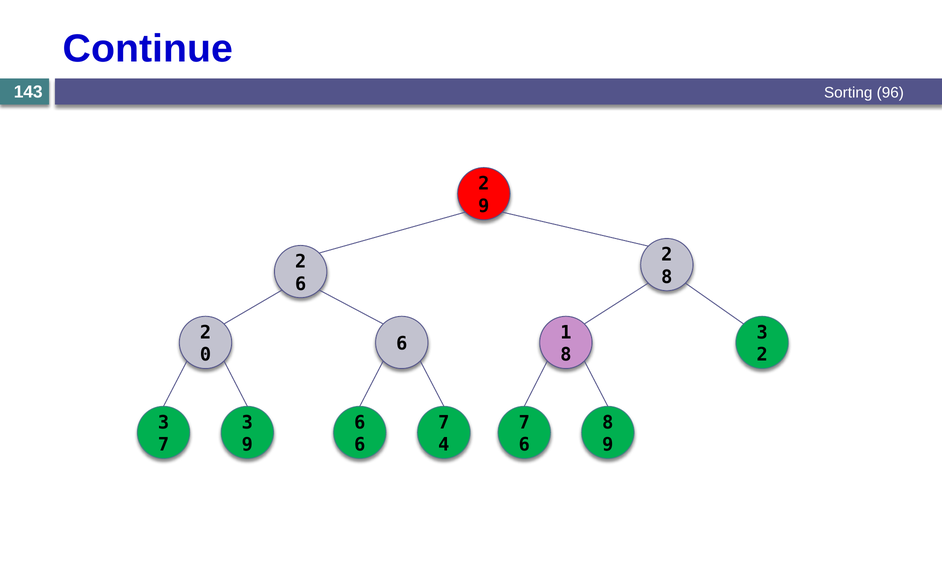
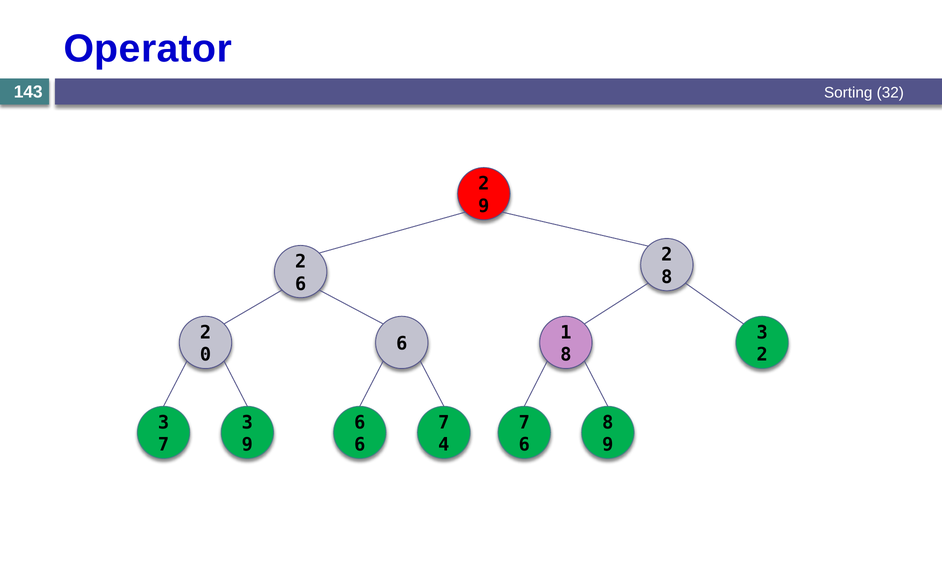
Continue: Continue -> Operator
96: 96 -> 32
